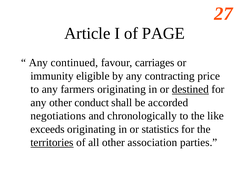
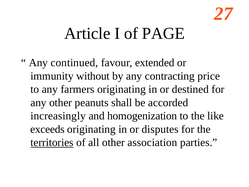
carriages: carriages -> extended
eligible: eligible -> without
destined underline: present -> none
conduct: conduct -> peanuts
negotiations: negotiations -> increasingly
chronologically: chronologically -> homogenization
statistics: statistics -> disputes
